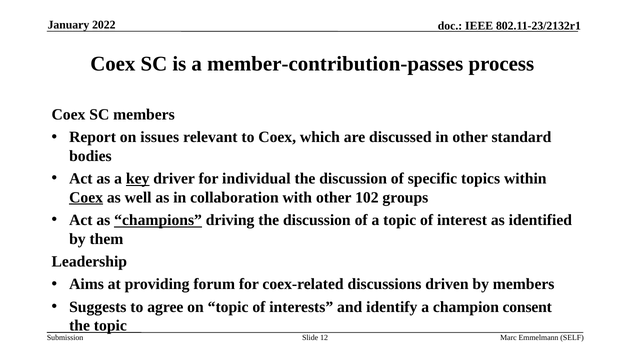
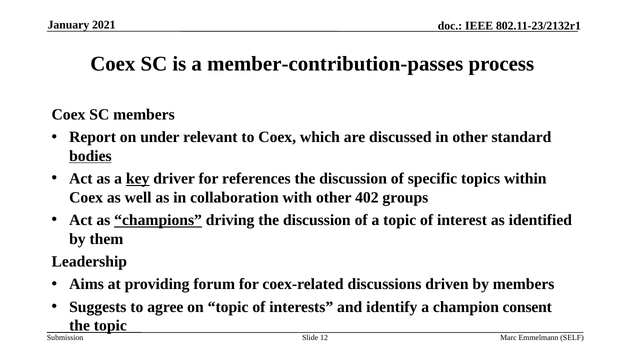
2022: 2022 -> 2021
issues: issues -> under
bodies underline: none -> present
individual: individual -> references
Coex at (86, 197) underline: present -> none
102: 102 -> 402
